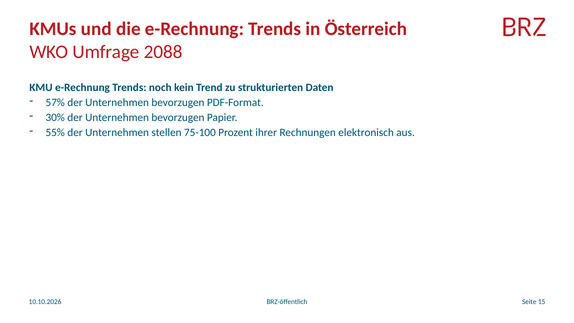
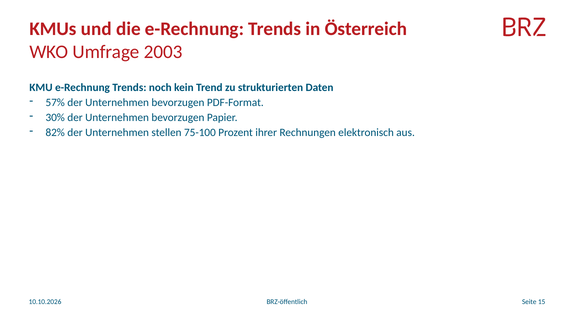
2088: 2088 -> 2003
55%: 55% -> 82%
